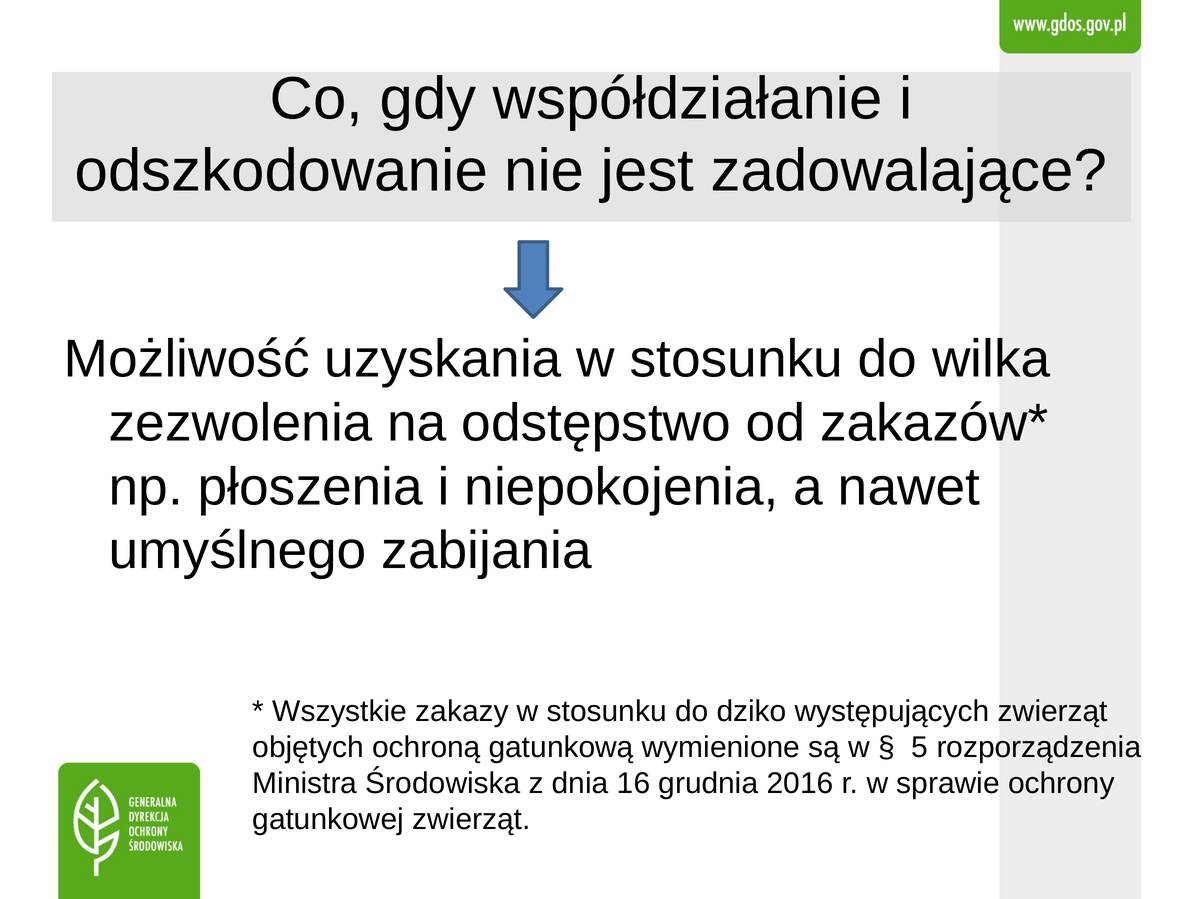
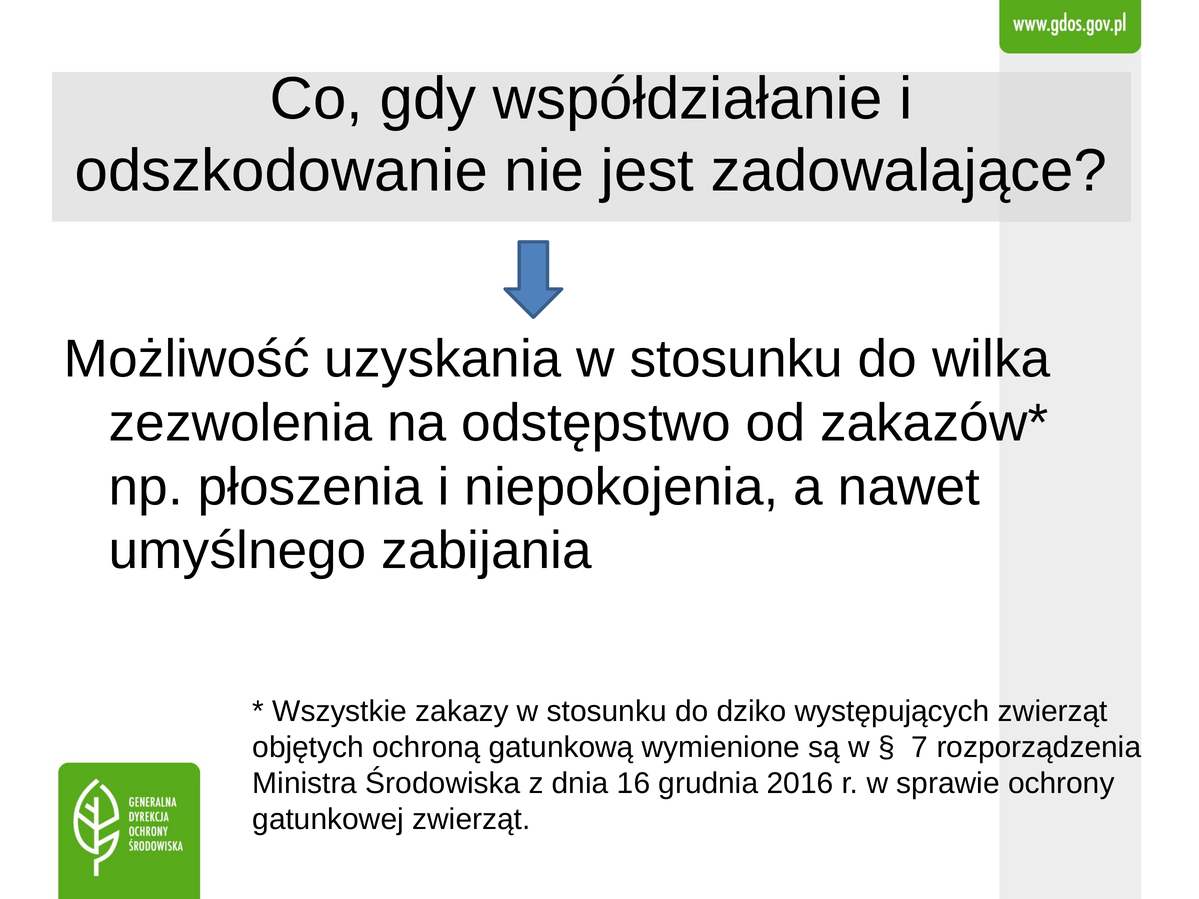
5: 5 -> 7
